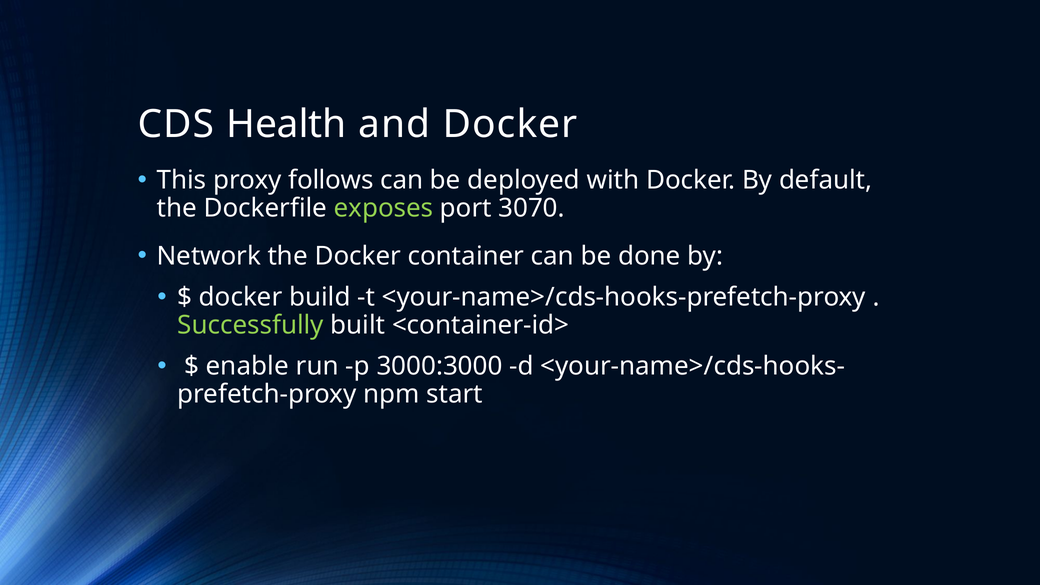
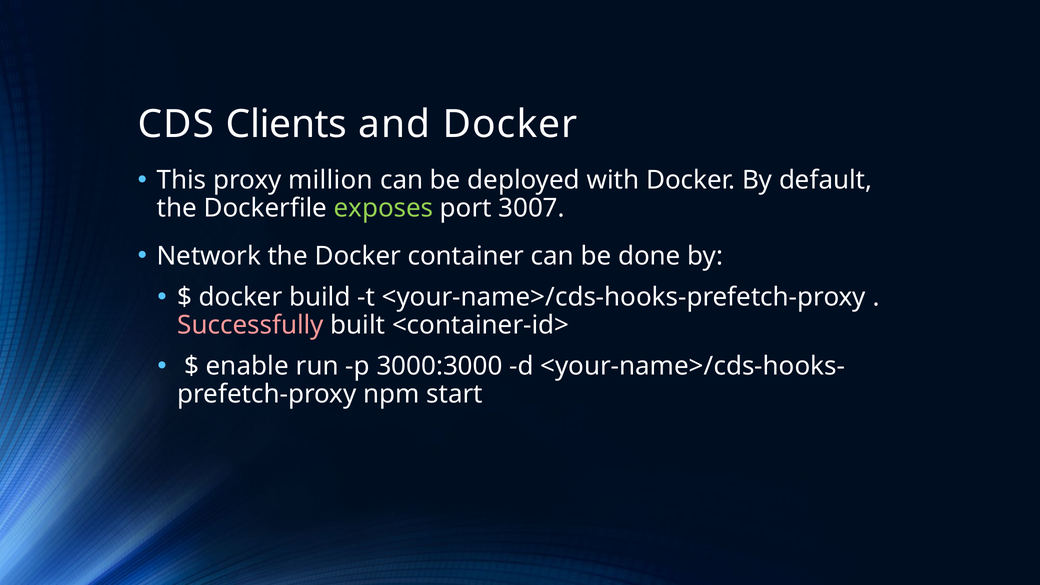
Health: Health -> Clients
follows: follows -> million
3070: 3070 -> 3007
Successfully colour: light green -> pink
